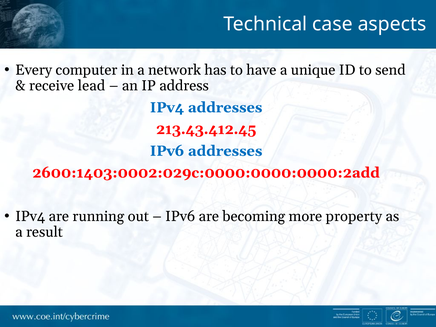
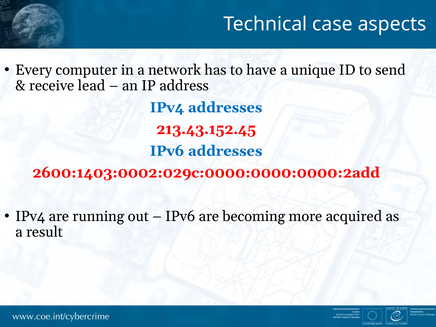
213.43.412.45: 213.43.412.45 -> 213.43.152.45
property: property -> acquired
